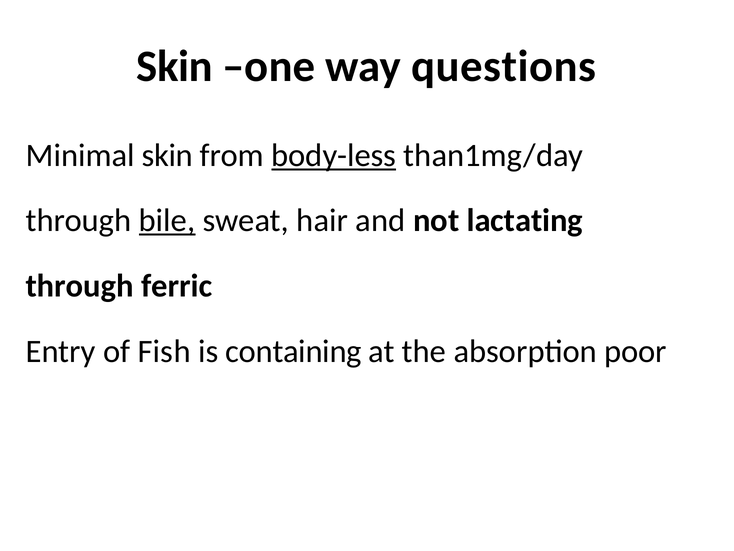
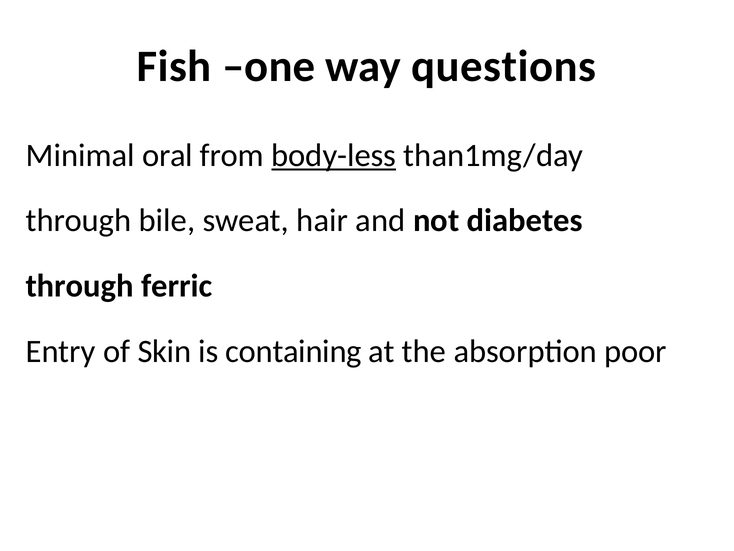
Skin at (175, 66): Skin -> Fish
Minimal skin: skin -> oral
bile underline: present -> none
lactating: lactating -> diabetes
Fish: Fish -> Skin
